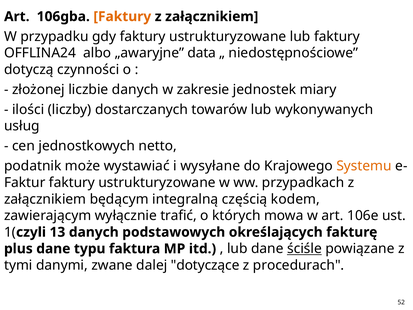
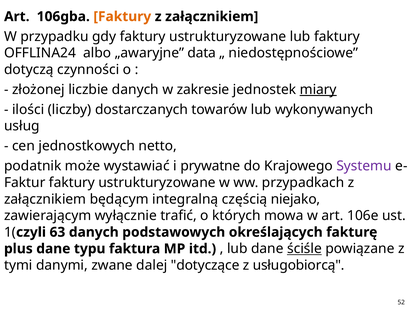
miary underline: none -> present
wysyłane: wysyłane -> prywatne
Systemu colour: orange -> purple
kodem: kodem -> niejako
13: 13 -> 63
procedurach: procedurach -> usługobiorcą
